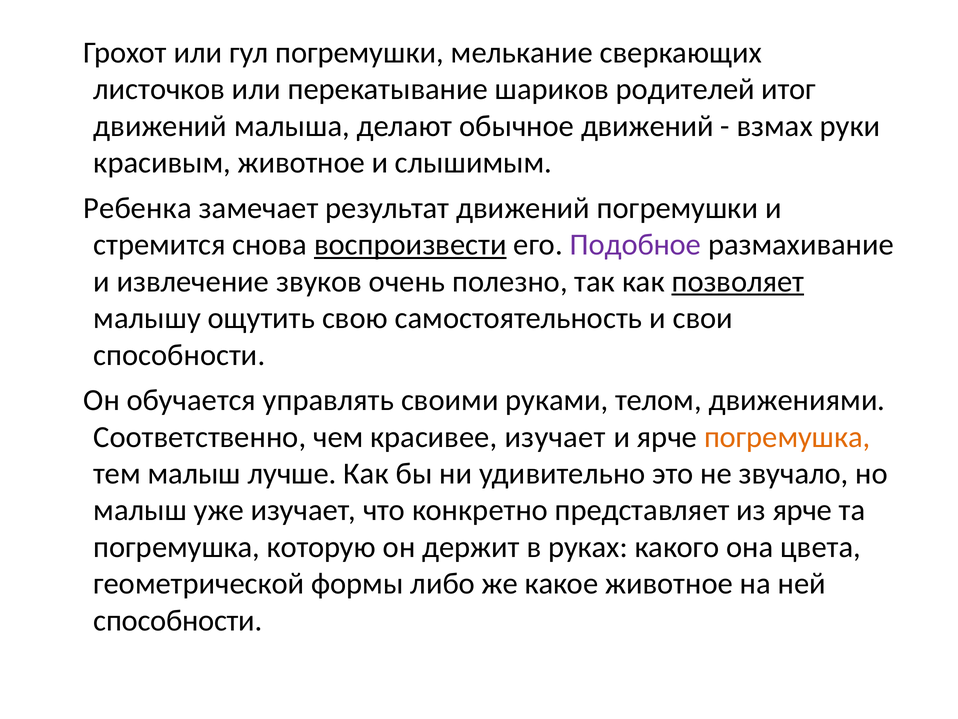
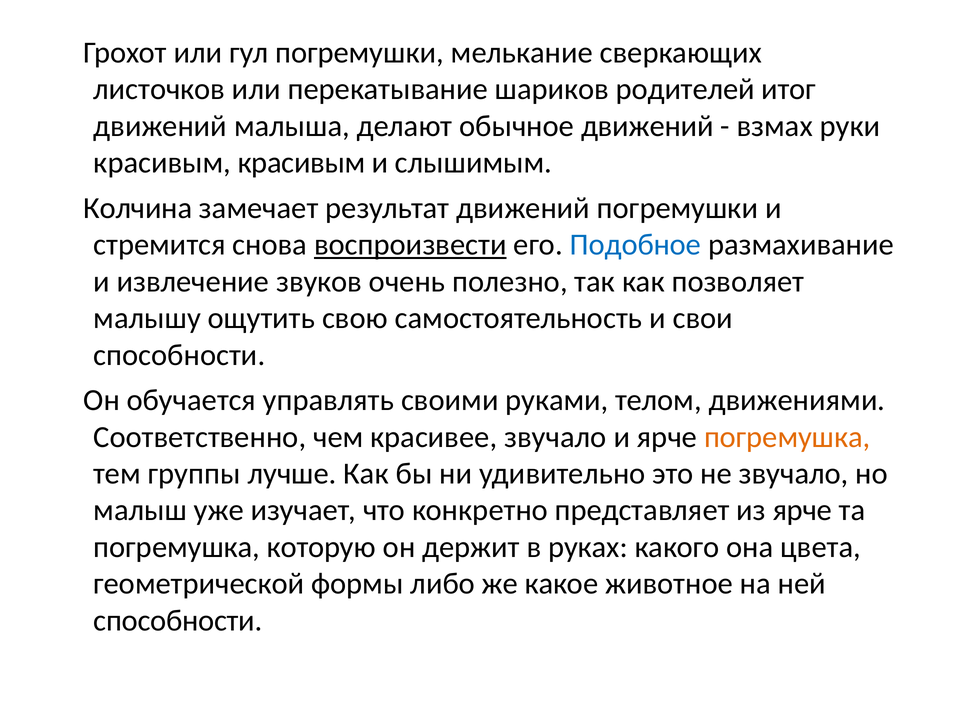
красивым животное: животное -> красивым
Ребенка: Ребенка -> Колчина
Подобное colour: purple -> blue
позволяет underline: present -> none
красивее изучает: изучает -> звучало
тем малыш: малыш -> группы
